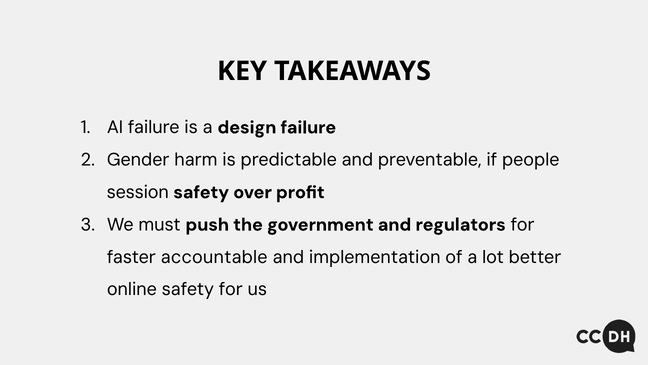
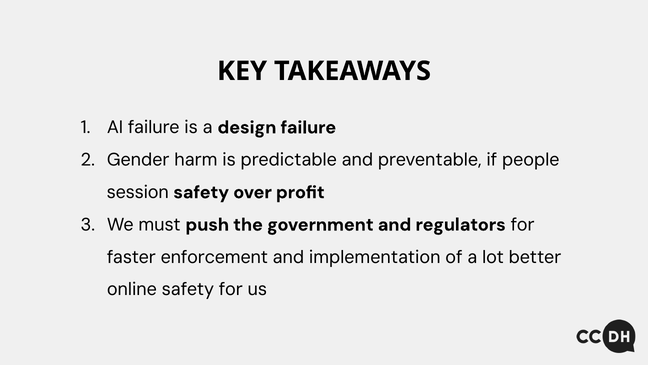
accountable: accountable -> enforcement
